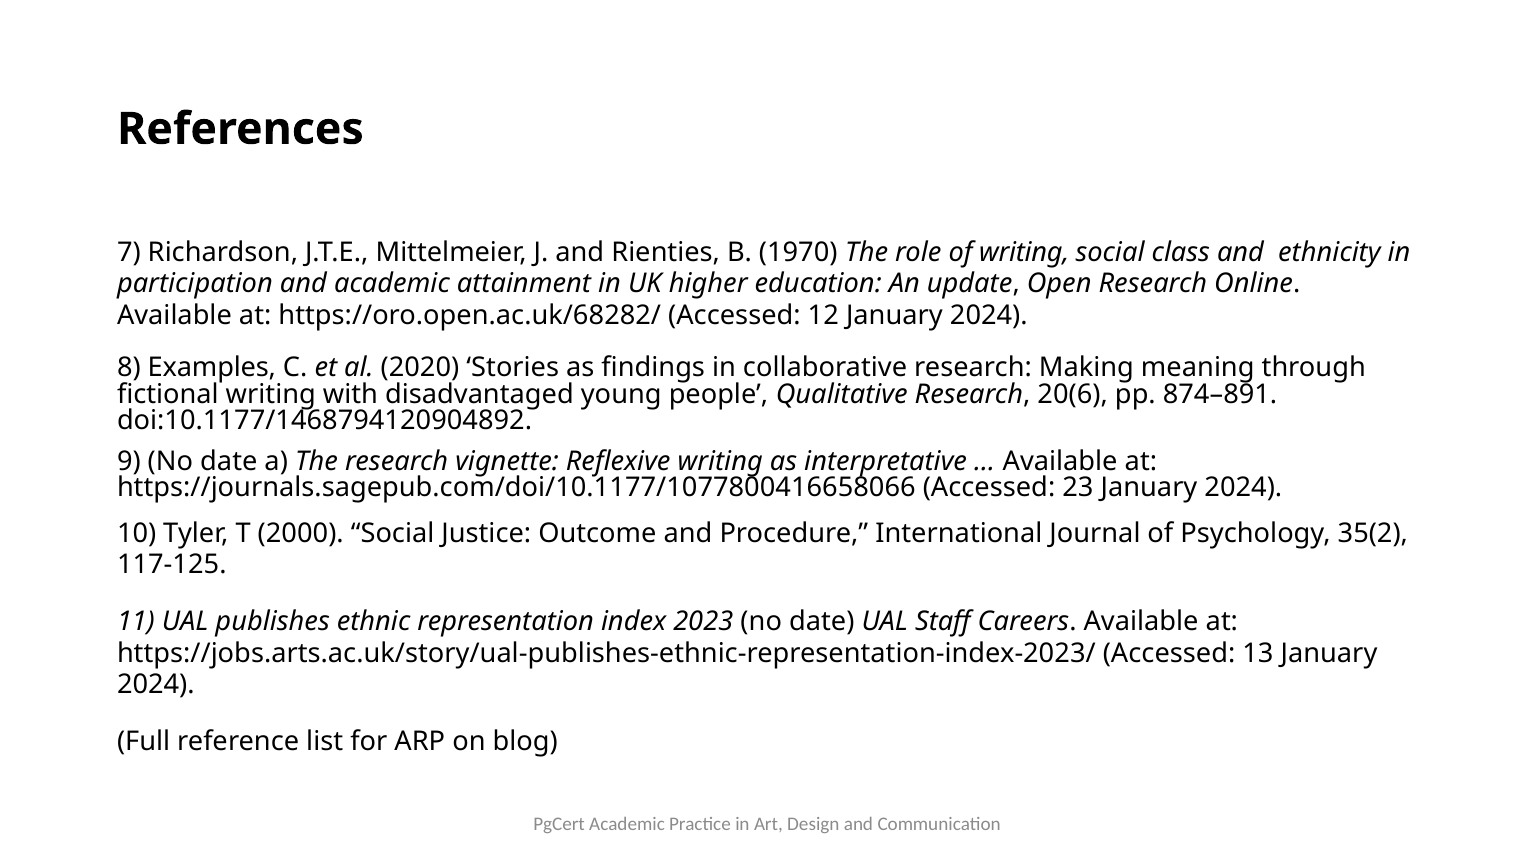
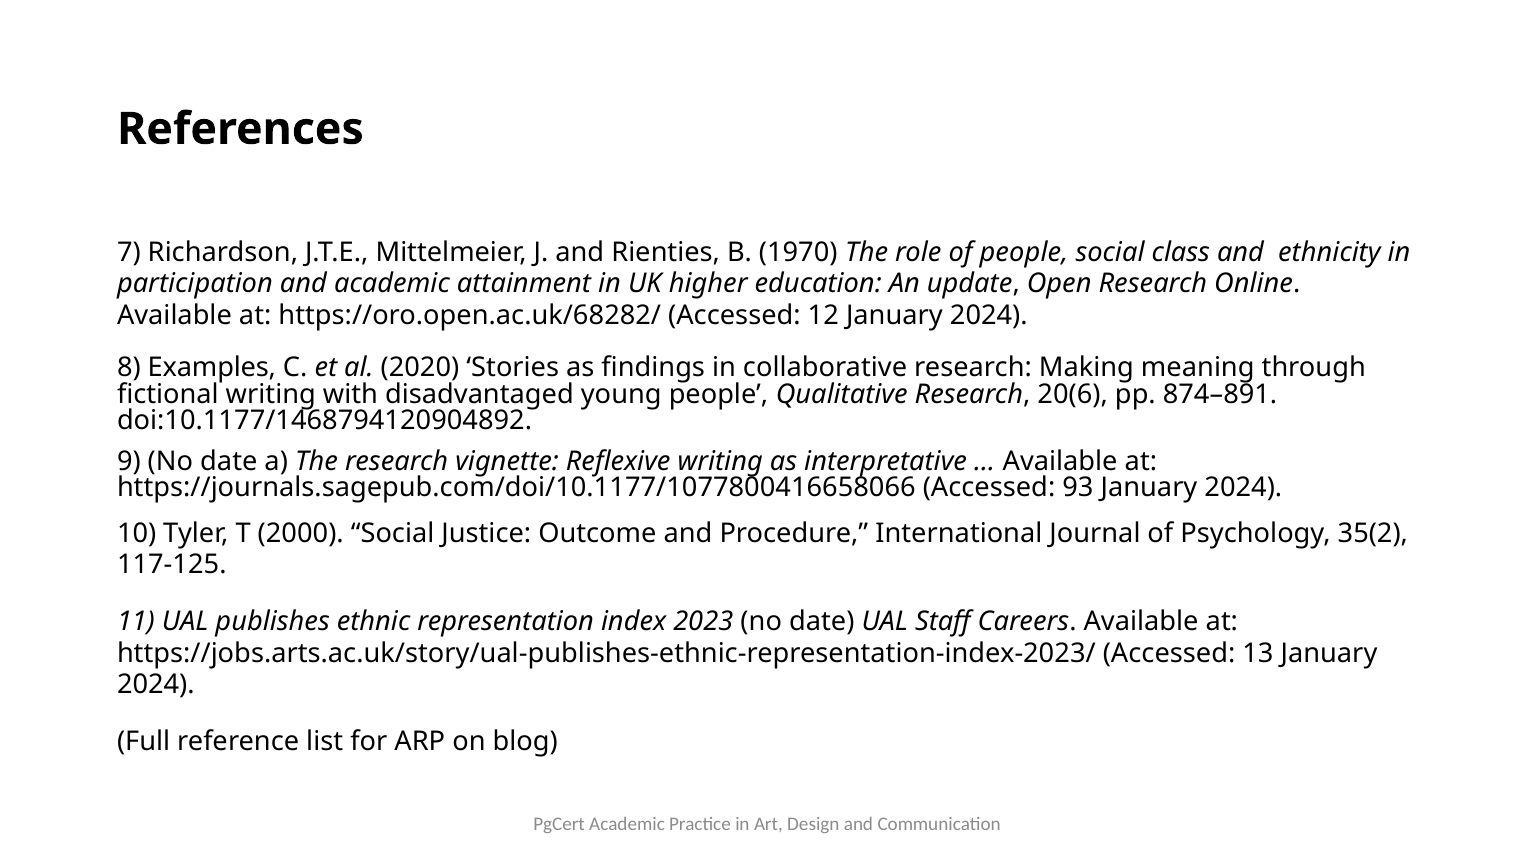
of writing: writing -> people
23: 23 -> 93
